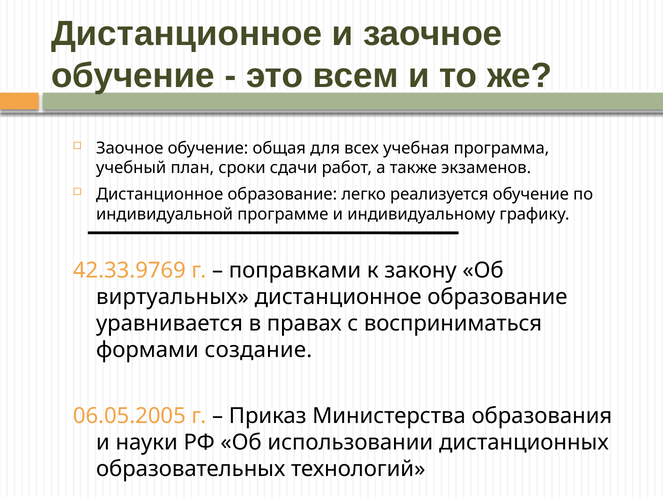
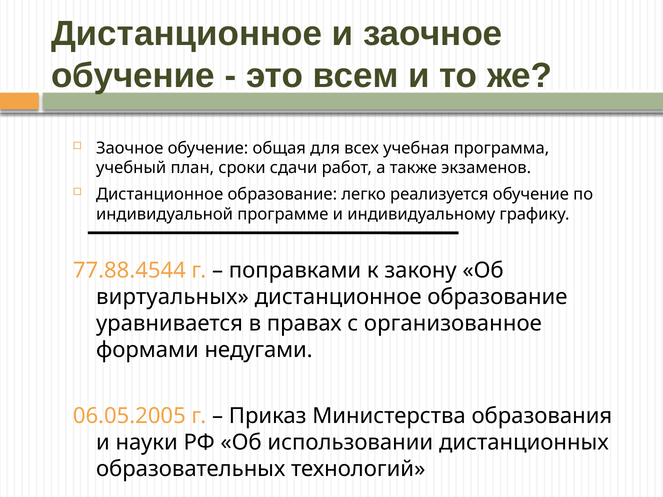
42.33.9769: 42.33.9769 -> 77.88.4544
восприниматься: восприниматься -> организованное
создание: создание -> недугами
